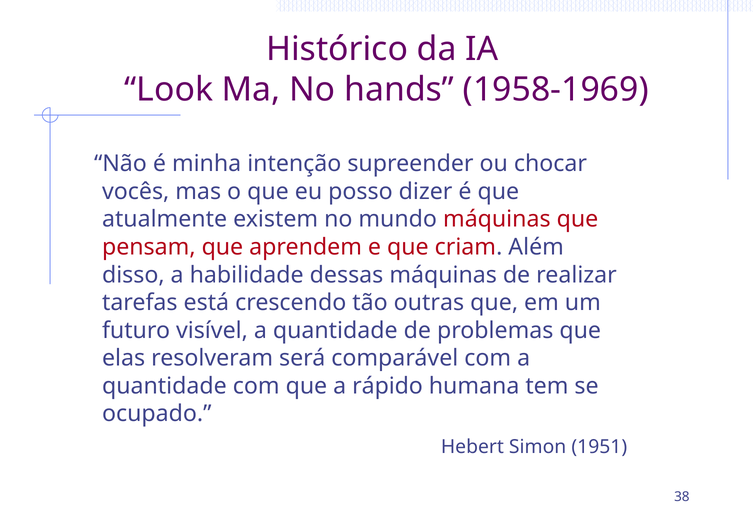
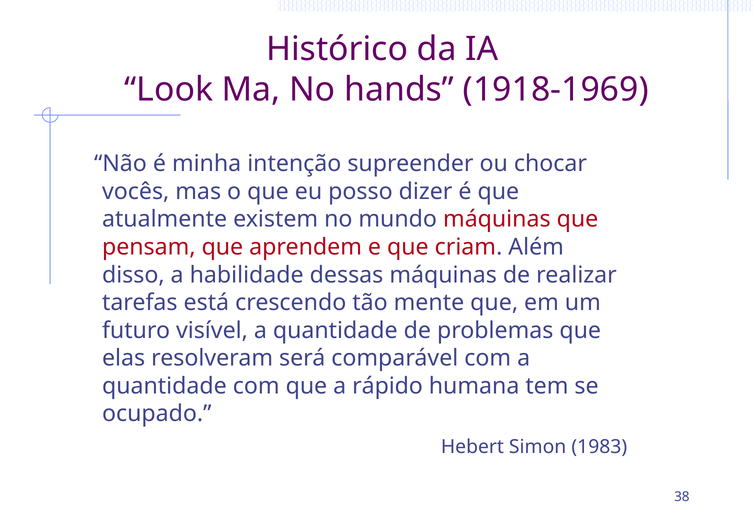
1958-1969: 1958-1969 -> 1918-1969
outras: outras -> mente
1951: 1951 -> 1983
